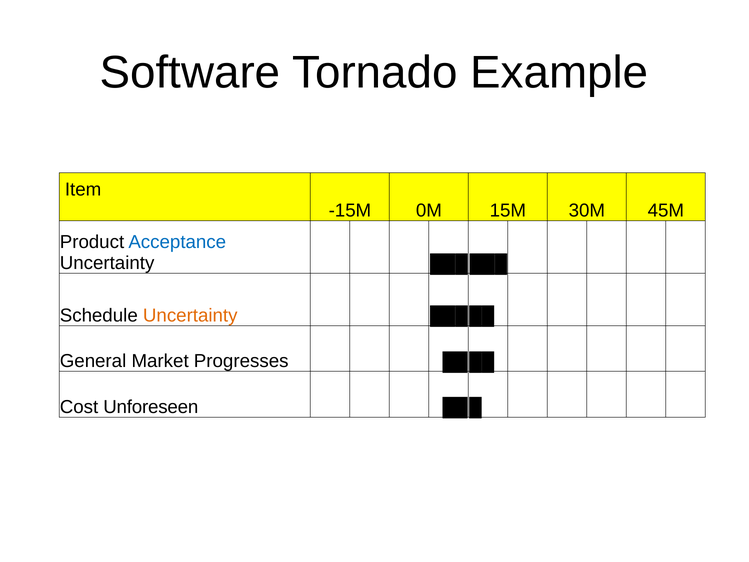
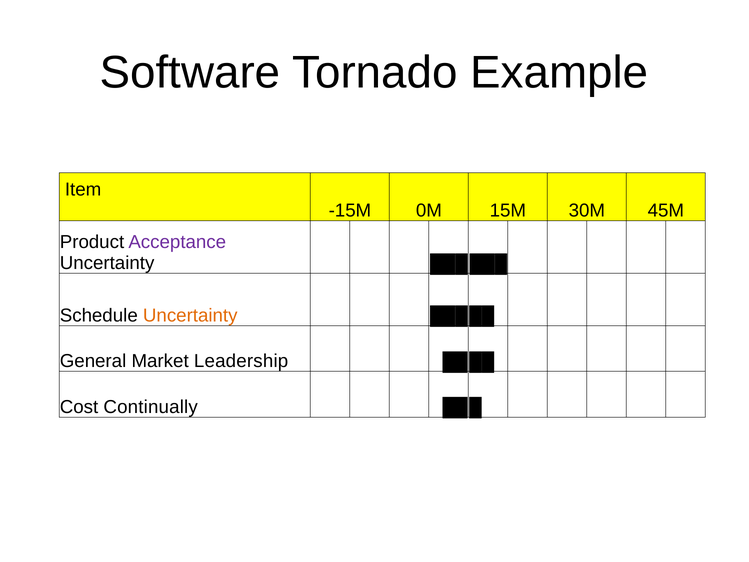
Acceptance colour: blue -> purple
Progresses: Progresses -> Leadership
Unforeseen: Unforeseen -> Continually
